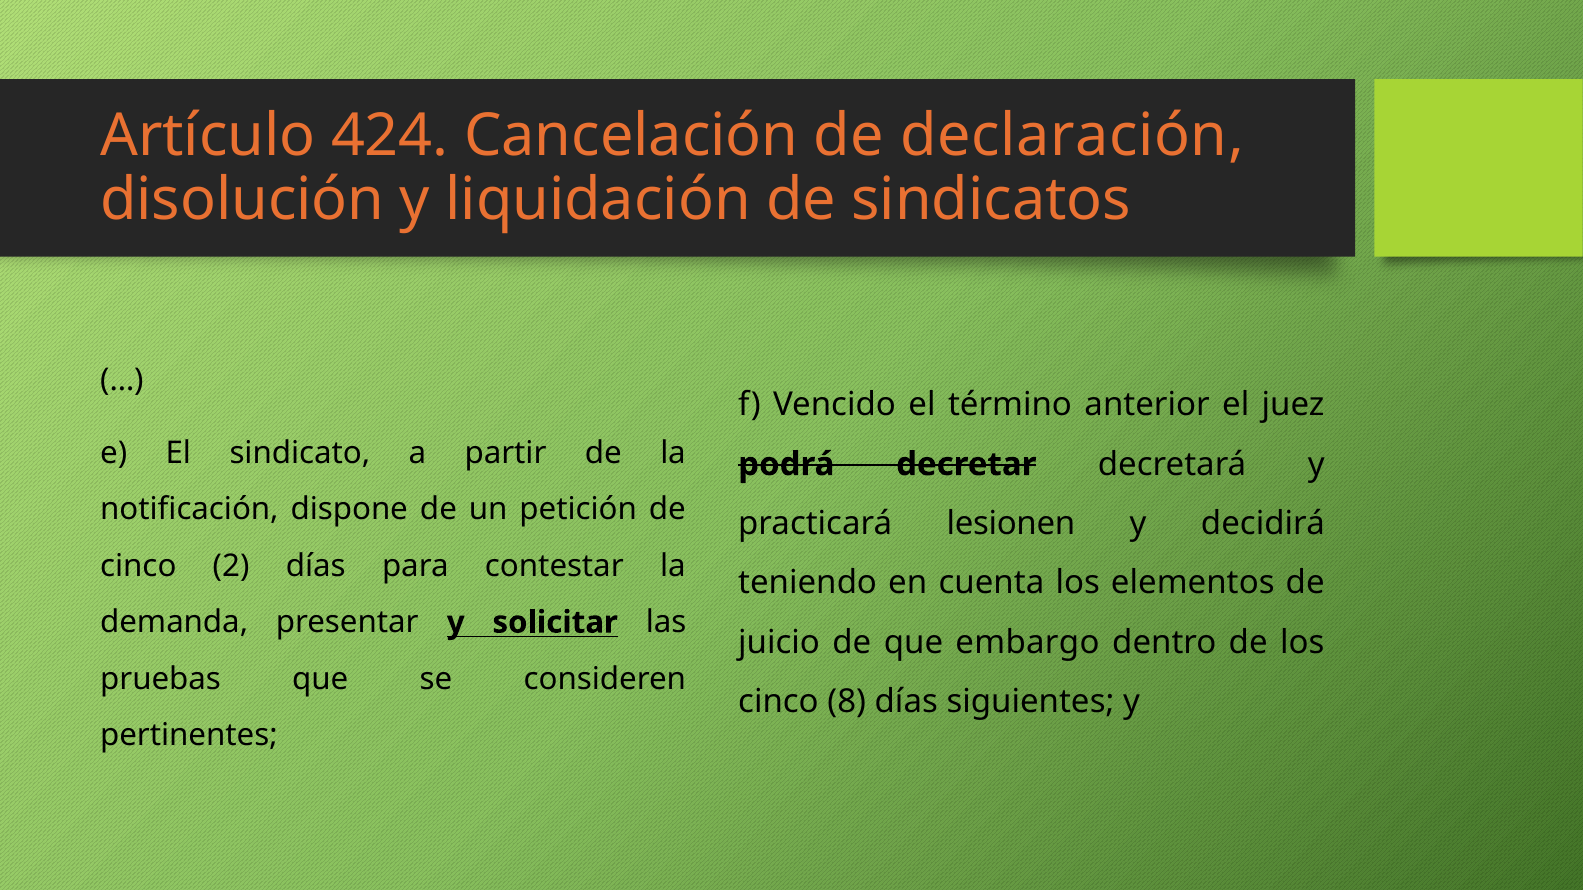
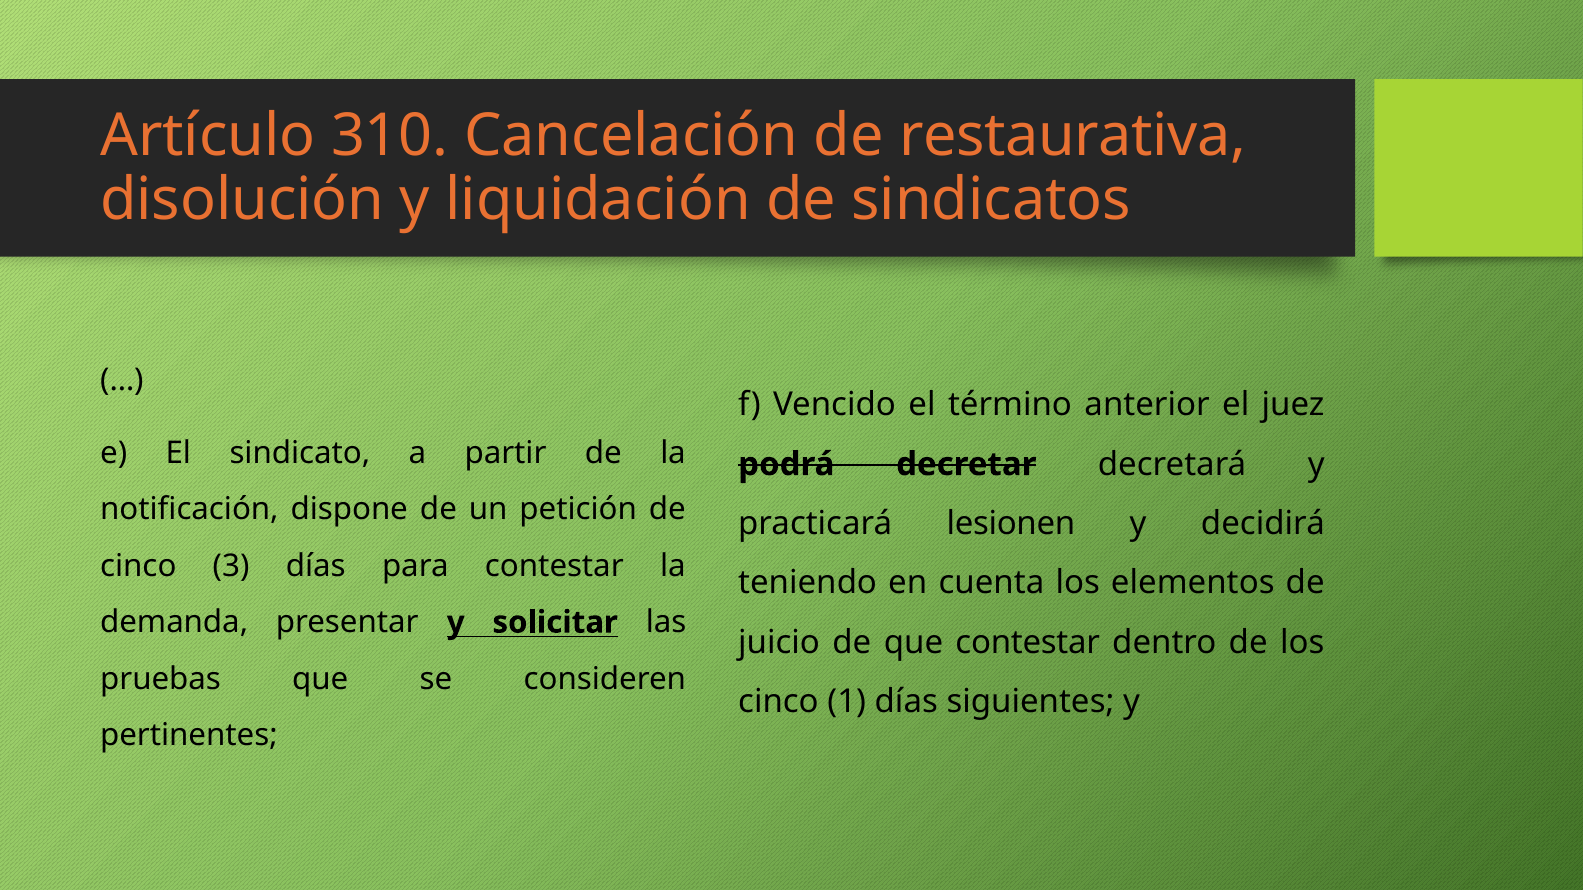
424: 424 -> 310
declaración: declaración -> restaurativa
2: 2 -> 3
que embargo: embargo -> contestar
8: 8 -> 1
